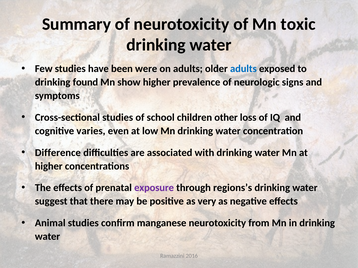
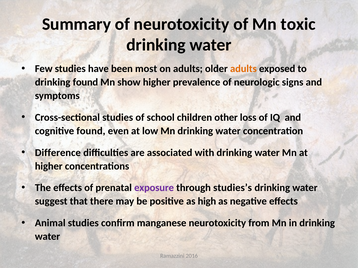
were: were -> most
adults at (243, 69) colour: blue -> orange
cognitive varies: varies -> found
regions’s: regions’s -> studies’s
very: very -> high
